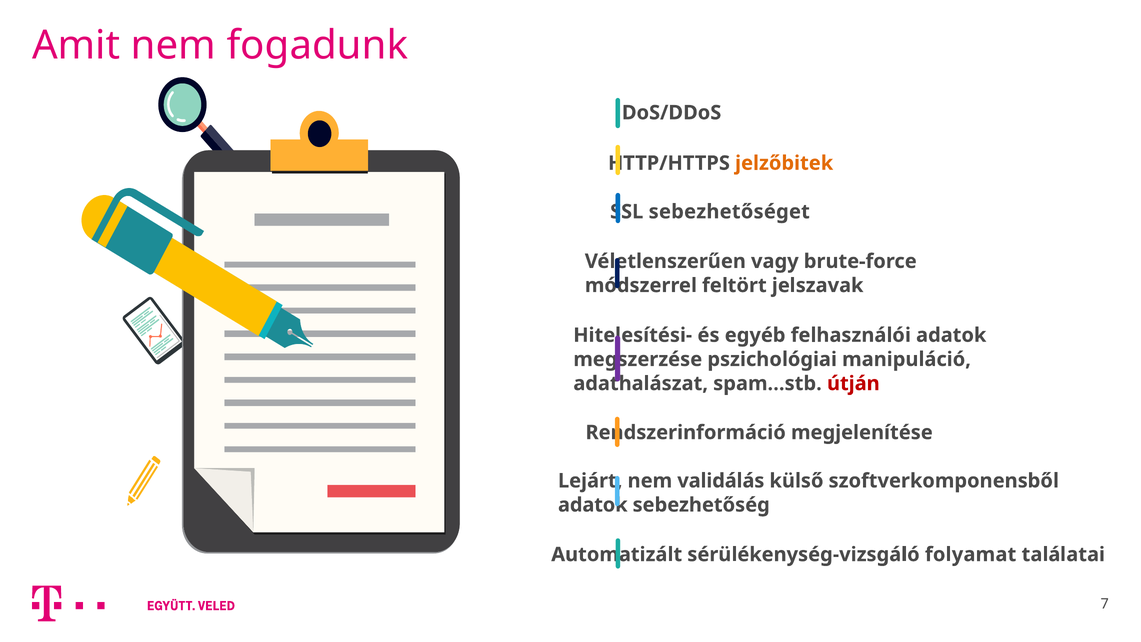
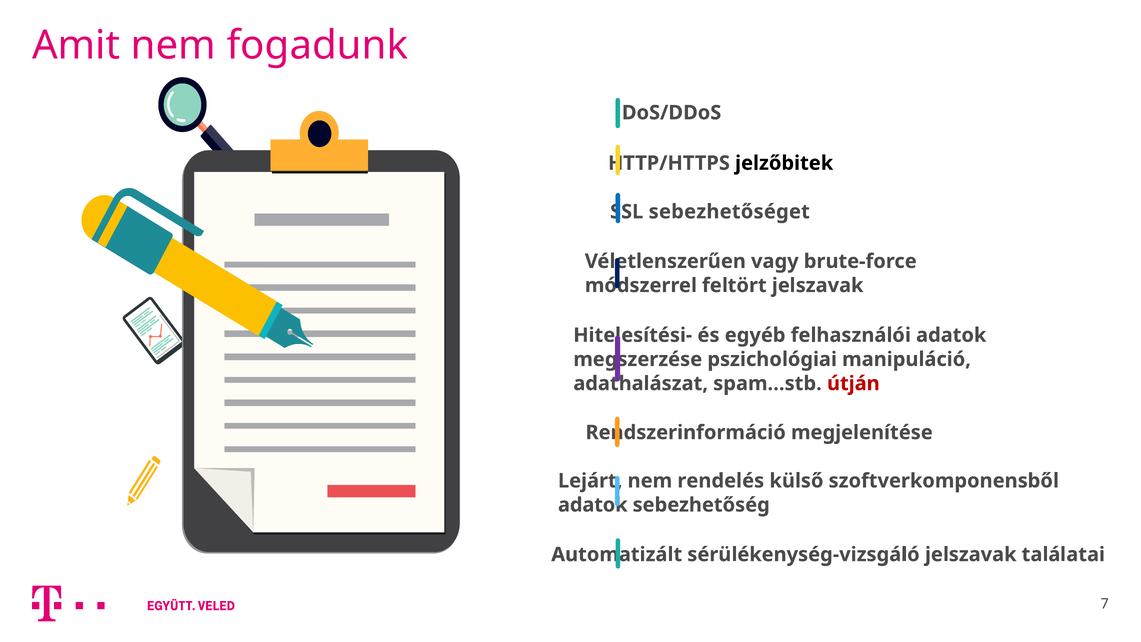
jelzőbitek colour: orange -> black
validálás: validálás -> rendelés
sérülékenység-vizsgáló folyamat: folyamat -> jelszavak
